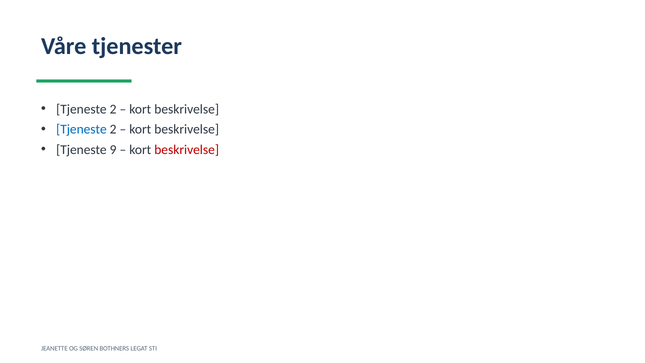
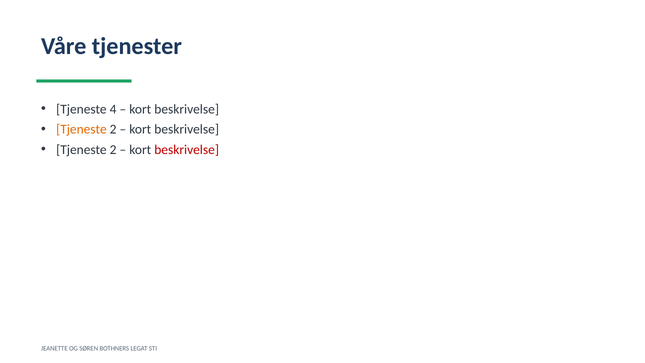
2 at (113, 109): 2 -> 4
Tjeneste at (81, 129) colour: blue -> orange
9 at (113, 150): 9 -> 2
